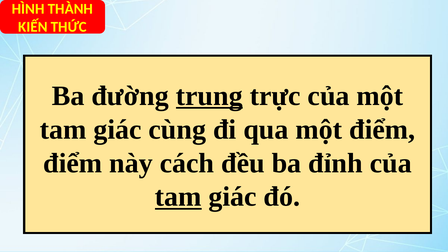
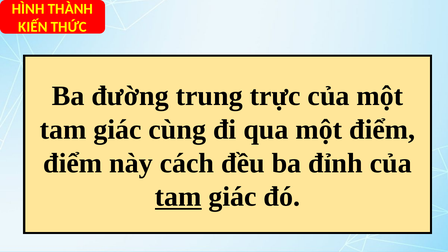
trung underline: present -> none
